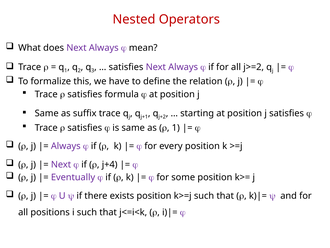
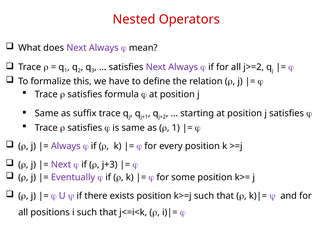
j+4: j+4 -> j+3
